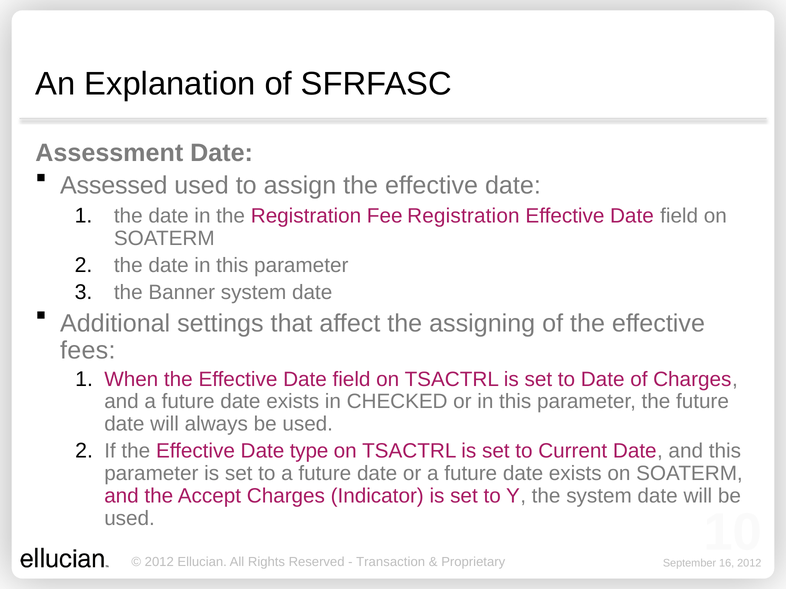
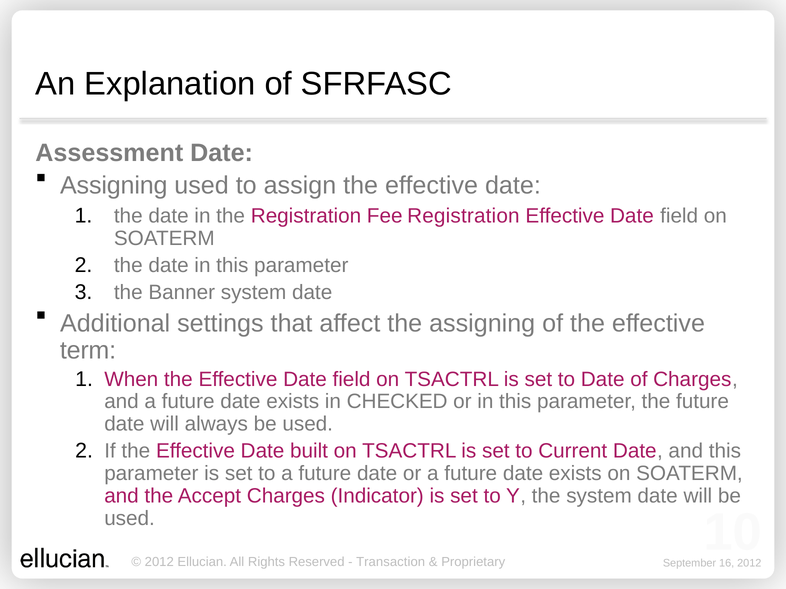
Assessed at (114, 186): Assessed -> Assigning
fees: fees -> term
type: type -> built
